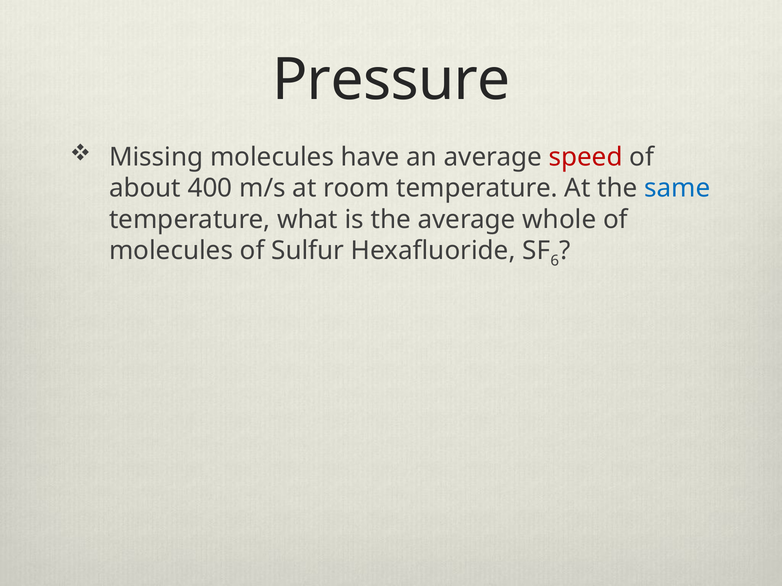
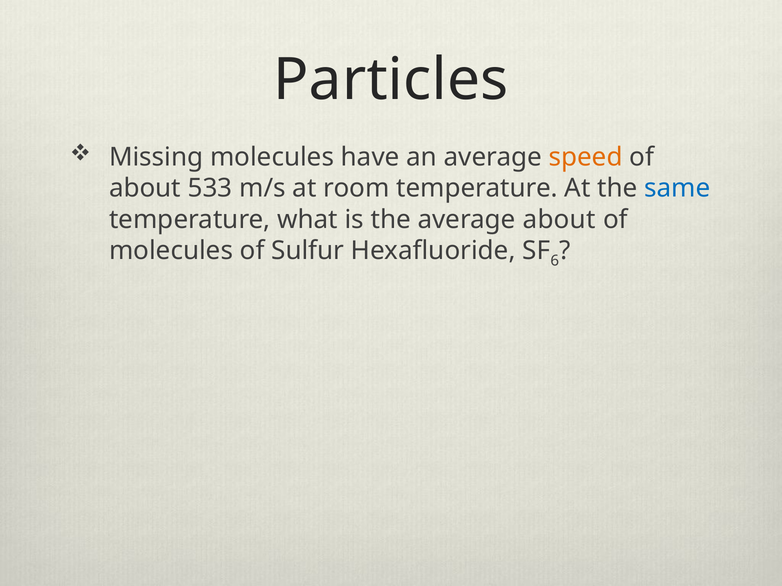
Pressure: Pressure -> Particles
speed colour: red -> orange
400: 400 -> 533
average whole: whole -> about
